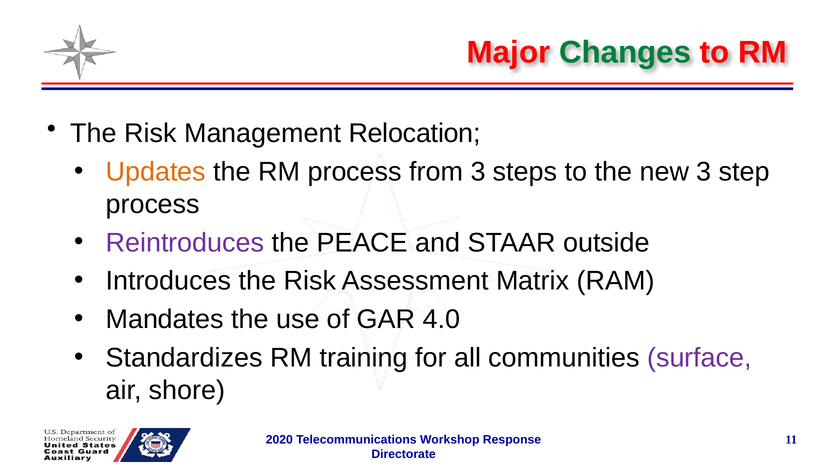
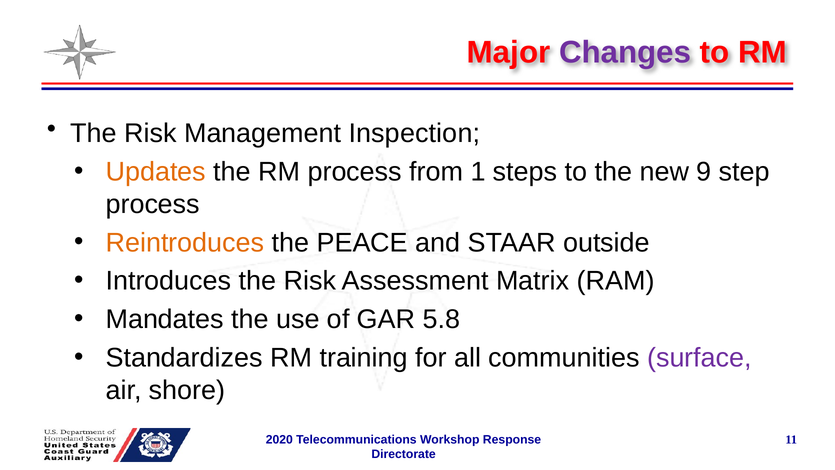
Changes colour: green -> purple
Relocation: Relocation -> Inspection
from 3: 3 -> 1
new 3: 3 -> 9
Reintroduces colour: purple -> orange
4.0: 4.0 -> 5.8
